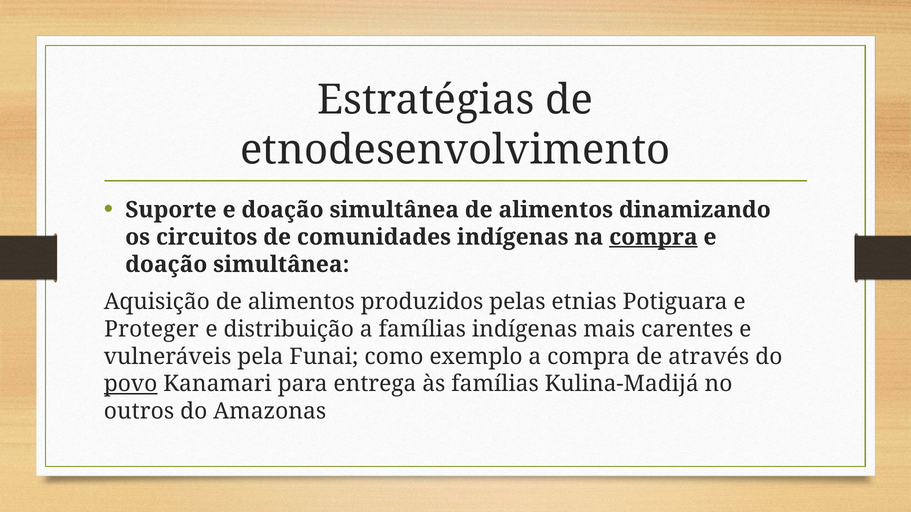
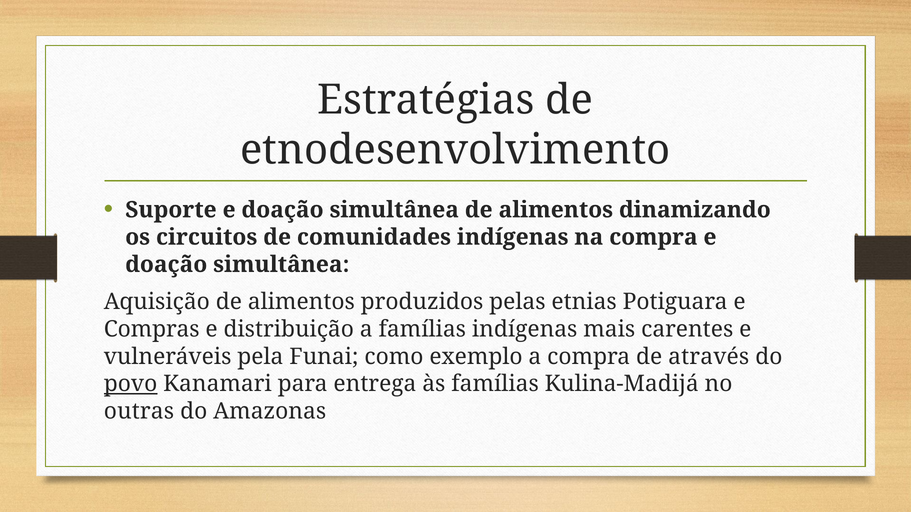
compra at (653, 237) underline: present -> none
Proteger: Proteger -> Compras
outros: outros -> outras
